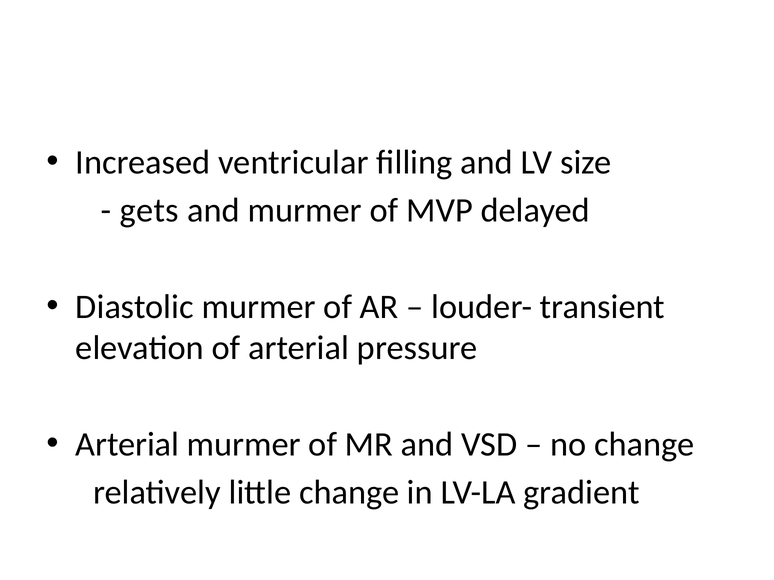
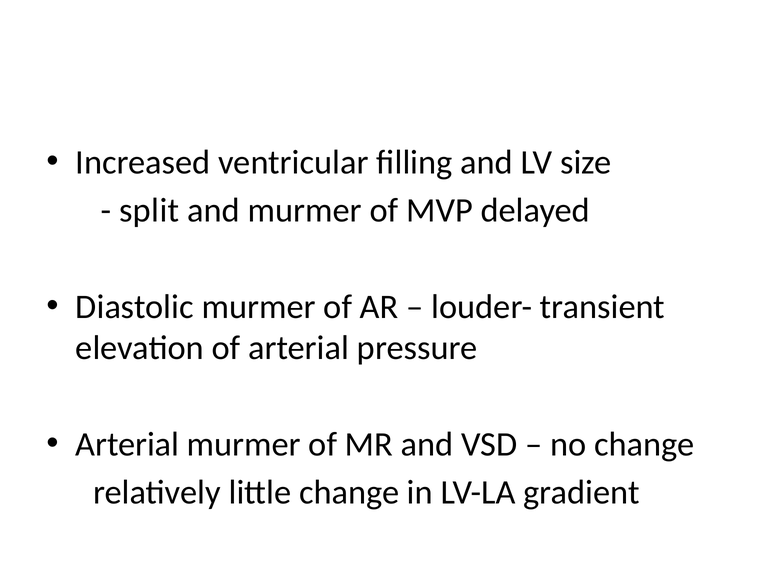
gets: gets -> split
